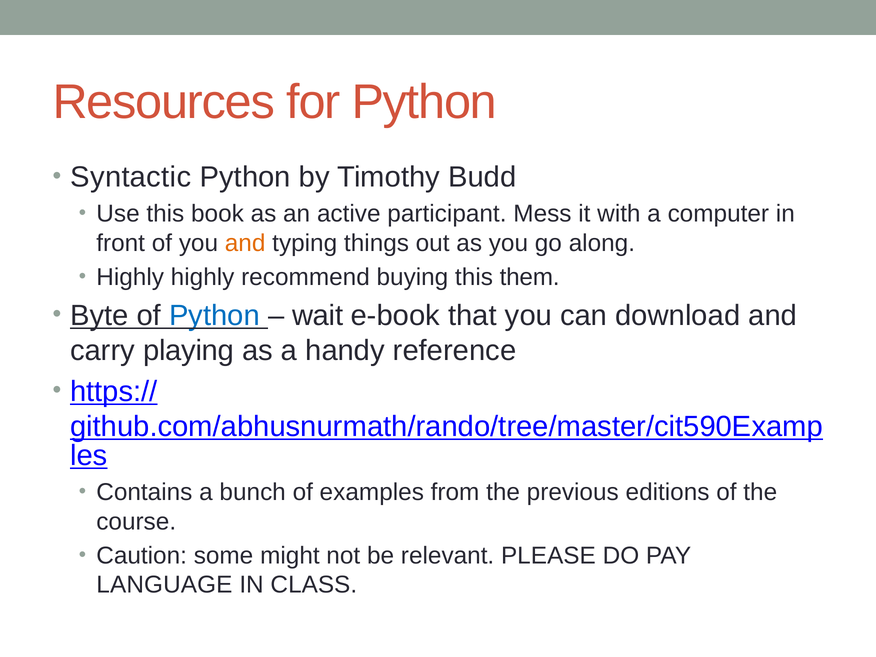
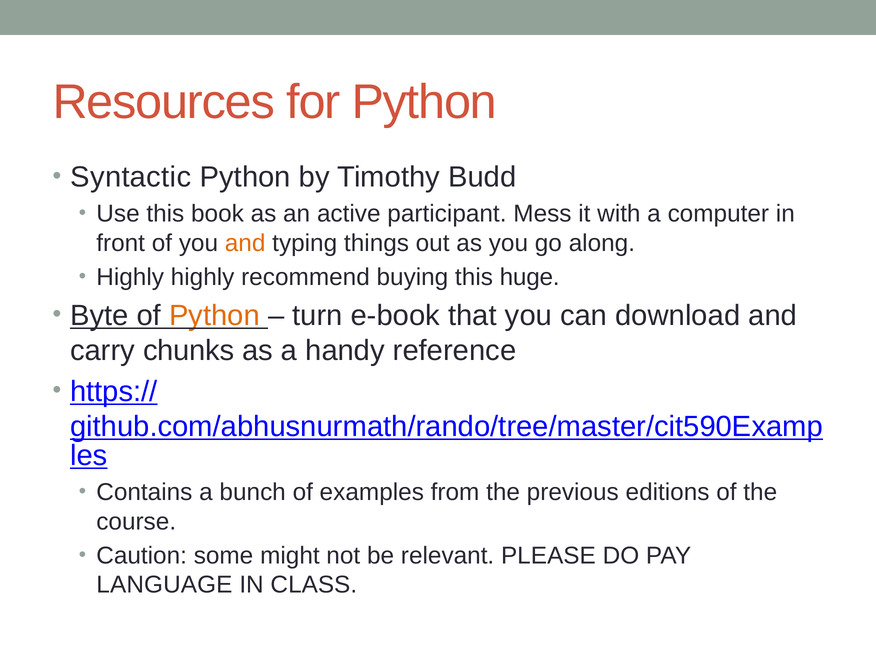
them: them -> huge
Python at (214, 315) colour: blue -> orange
wait: wait -> turn
playing: playing -> chunks
